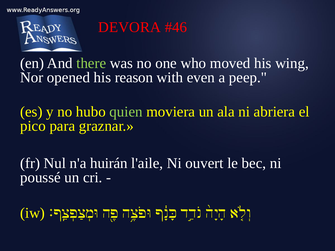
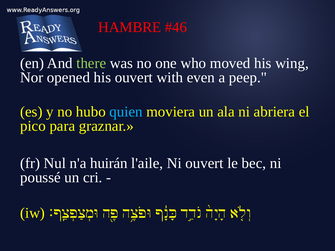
DEVORA: DEVORA -> HAMBRE
his reason: reason -> ouvert
quien colour: light green -> light blue
